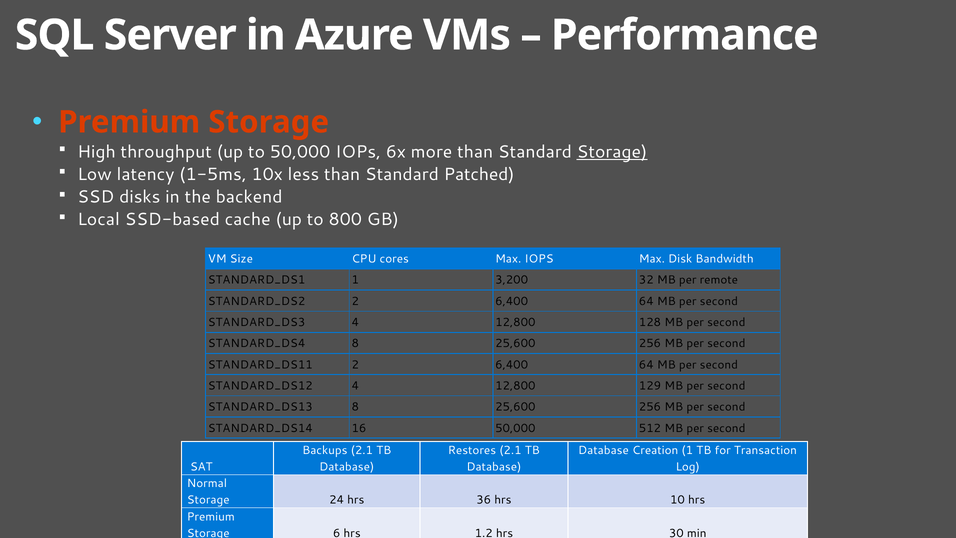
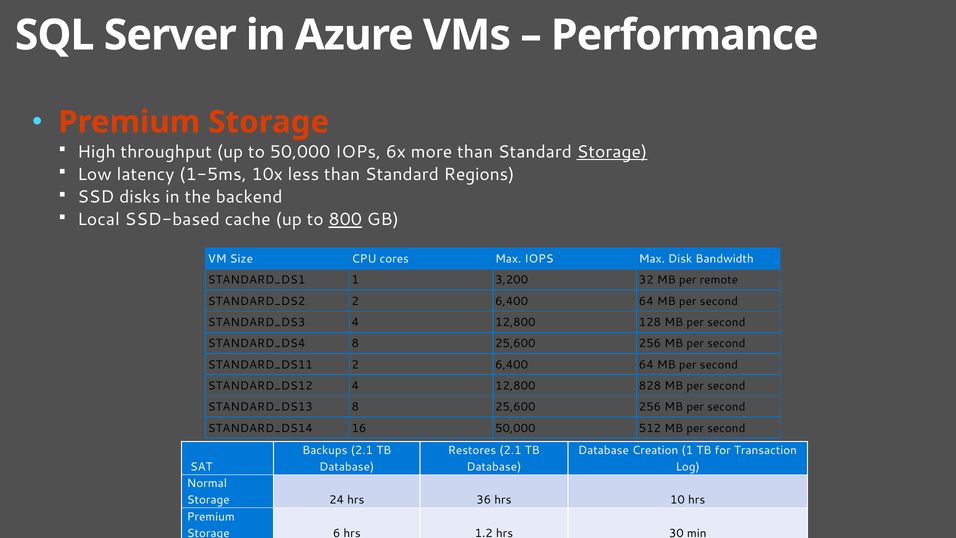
Patched: Patched -> Regions
800 underline: none -> present
129: 129 -> 828
